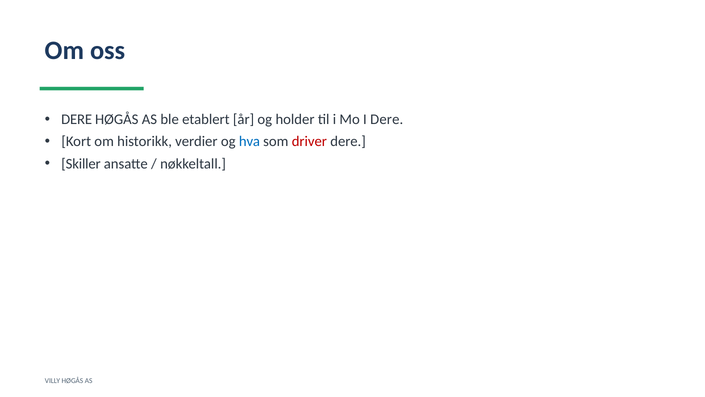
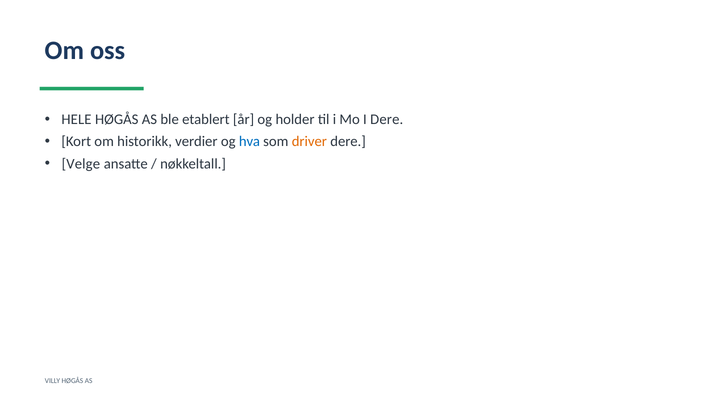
DERE at (77, 119): DERE -> HELE
driver colour: red -> orange
Skiller: Skiller -> Velge
